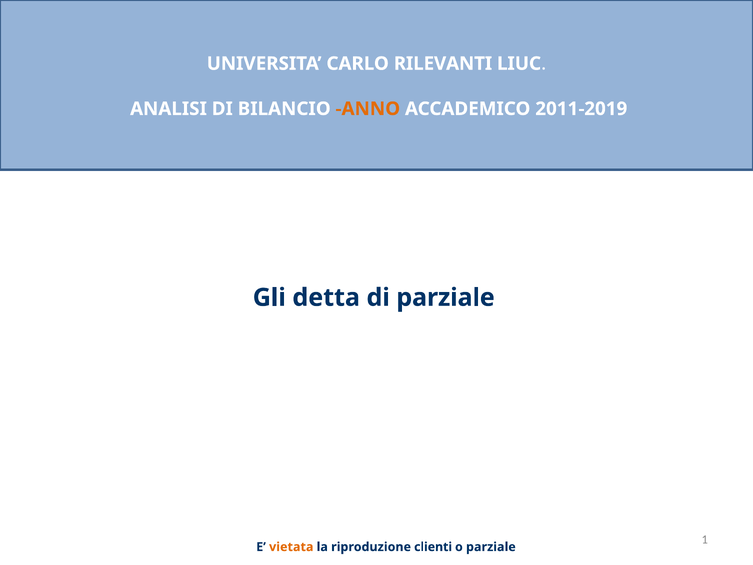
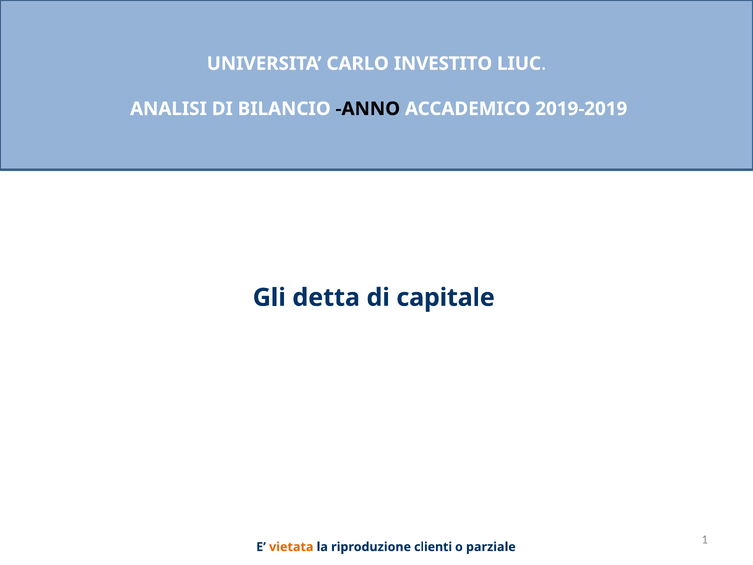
RILEVANTI: RILEVANTI -> INVESTITO
ANNO colour: orange -> black
2011-2019: 2011-2019 -> 2019-2019
di parziale: parziale -> capitale
